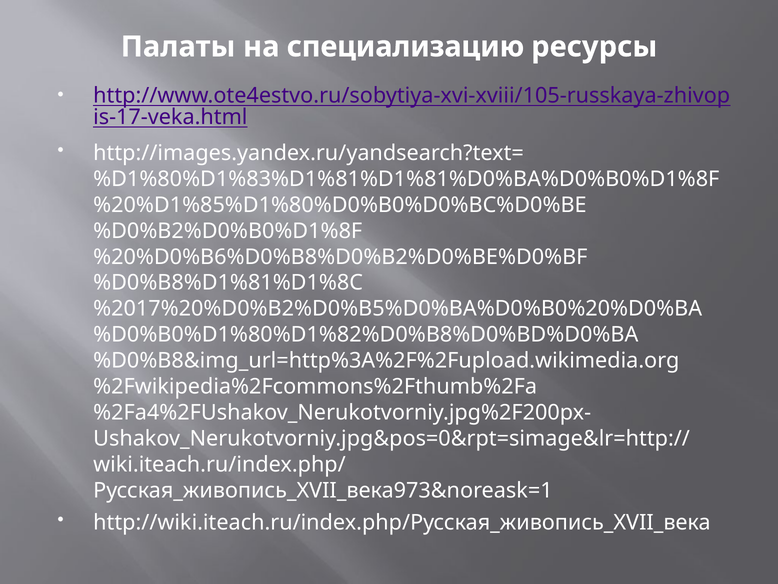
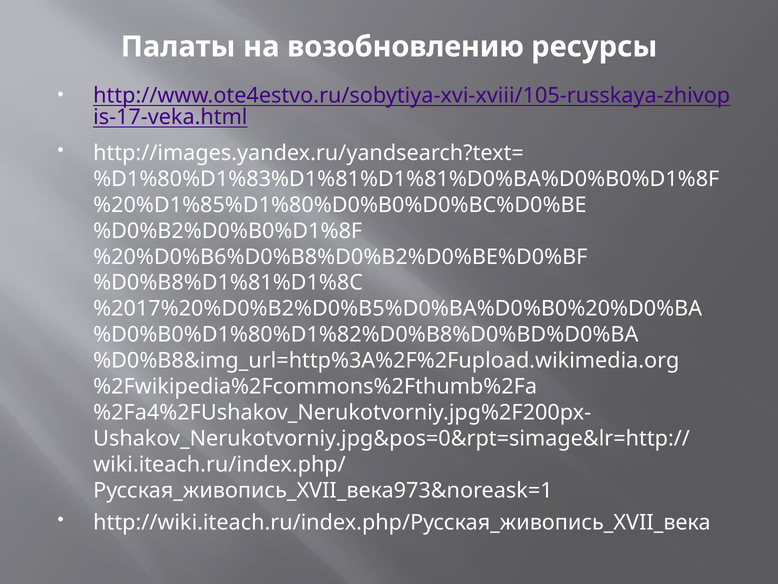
специализацию: специализацию -> возобновлению
